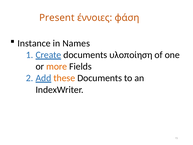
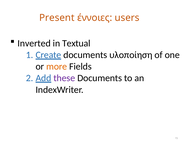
φάση: φάση -> users
Instance: Instance -> Inverted
Names: Names -> Textual
these colour: orange -> purple
